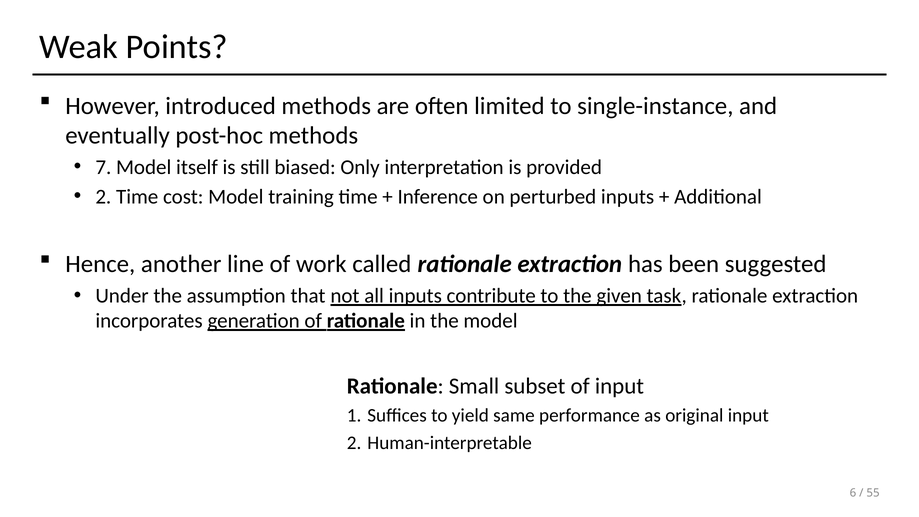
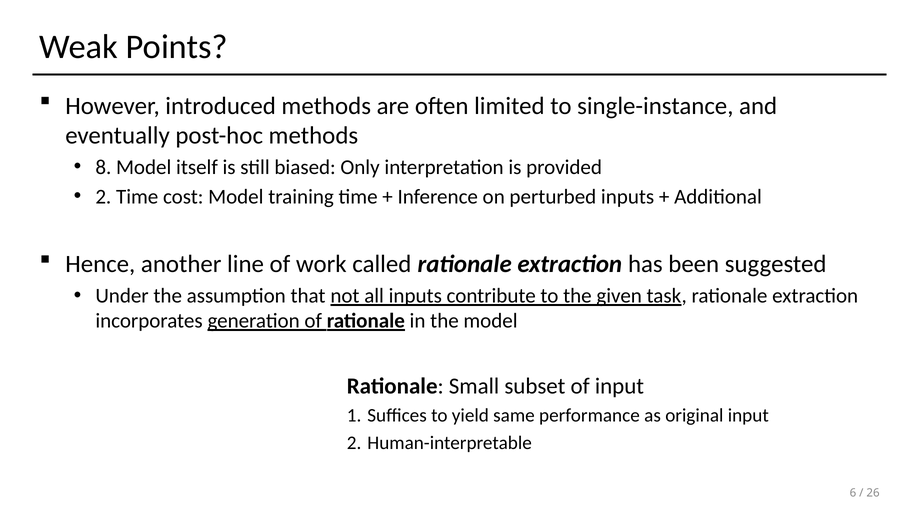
7: 7 -> 8
55: 55 -> 26
